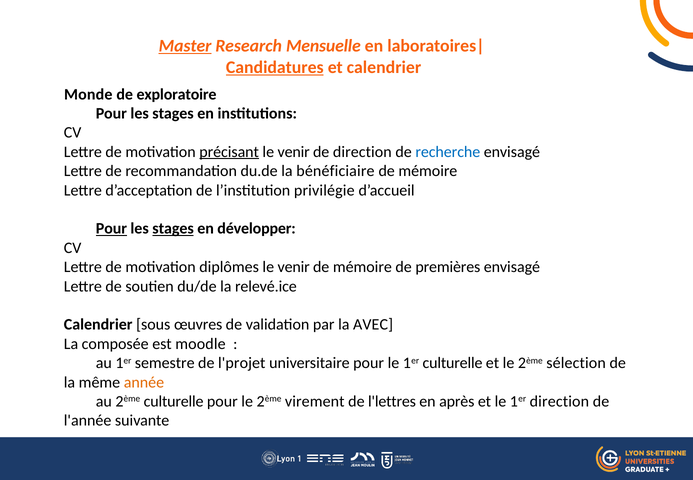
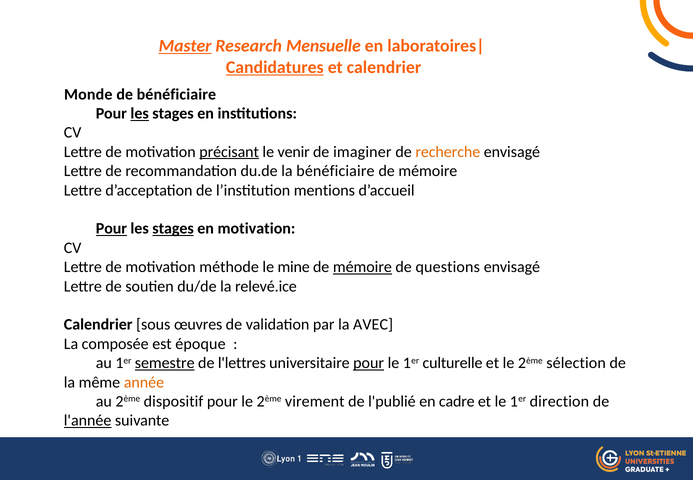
de exploratoire: exploratoire -> bénéficiaire
les at (140, 113) underline: none -> present
de direction: direction -> imaginer
recherche colour: blue -> orange
privilégie: privilégie -> mentions
en développer: développer -> motivation
diplômes: diplômes -> méthode
venir at (294, 267): venir -> mine
mémoire at (362, 267) underline: none -> present
premières: premières -> questions
moodle: moodle -> époque
semestre underline: none -> present
l'projet: l'projet -> l'lettres
pour at (369, 363) underline: none -> present
2ème culturelle: culturelle -> dispositif
l'lettres: l'lettres -> l'publié
après: après -> cadre
l'année underline: none -> present
